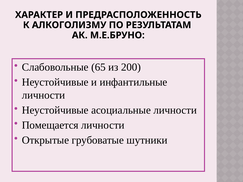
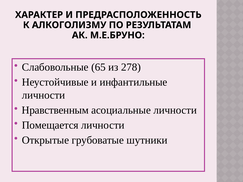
200: 200 -> 278
Неустойчивые at (55, 110): Неустойчивые -> Нравственным
